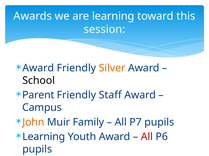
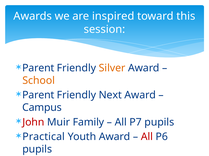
are learning: learning -> inspired
Award at (38, 68): Award -> Parent
School colour: black -> orange
Staff: Staff -> Next
John colour: orange -> red
Learning at (44, 137): Learning -> Practical
